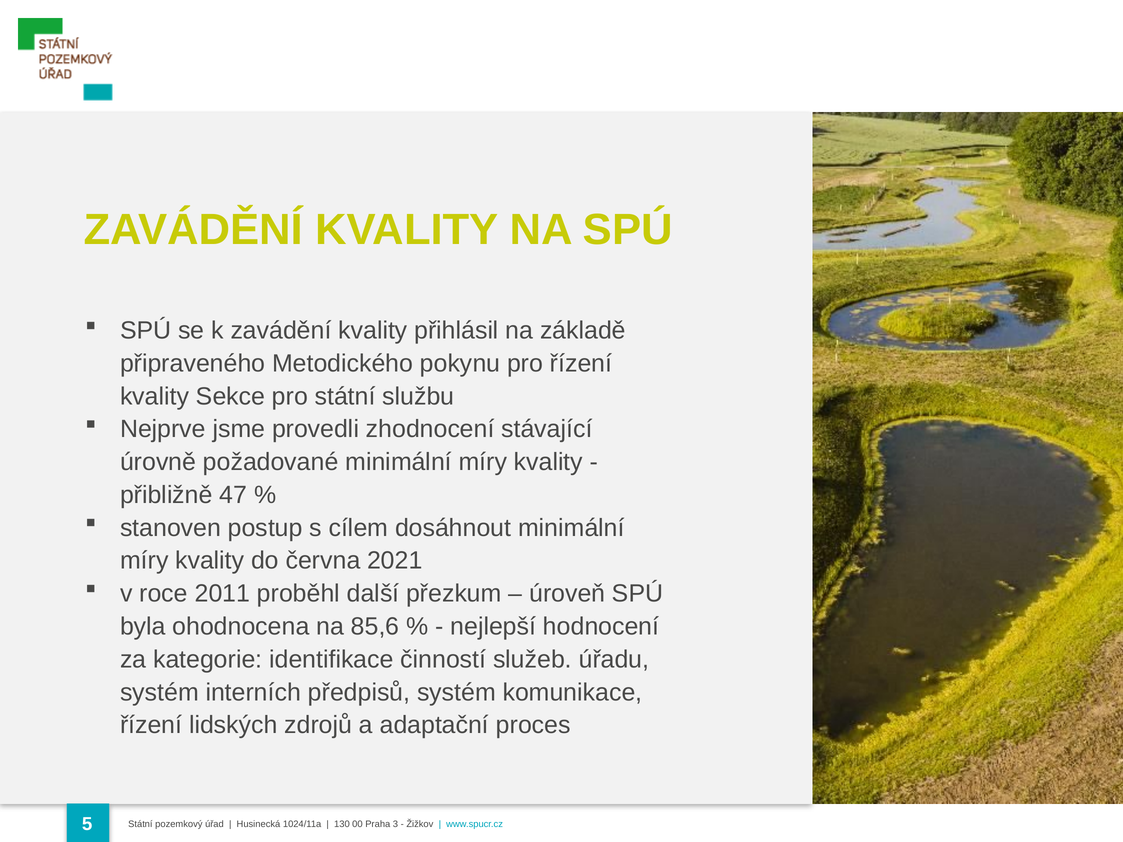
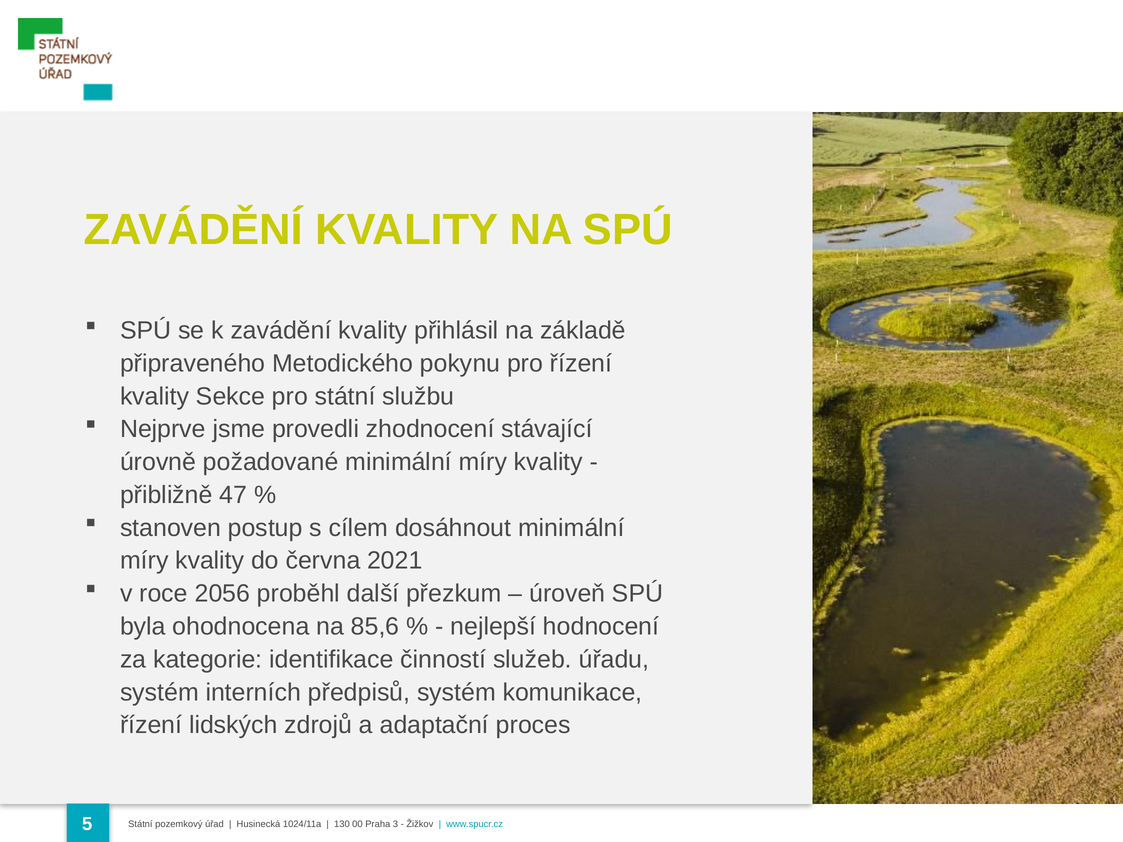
2011: 2011 -> 2056
